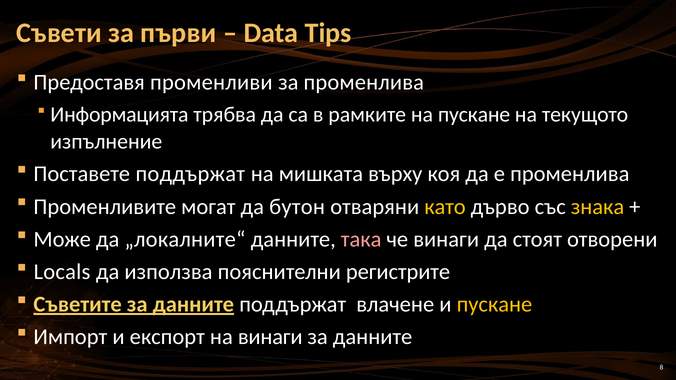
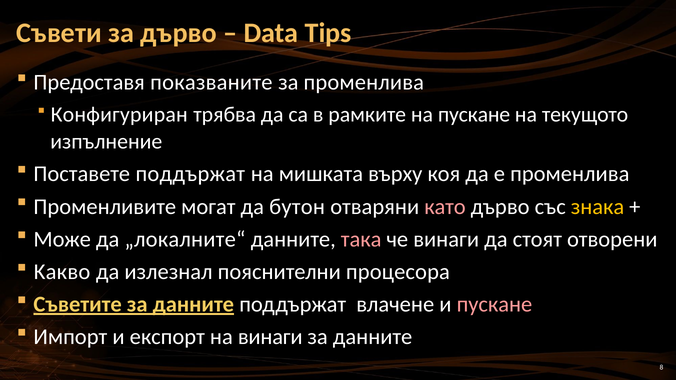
за първи: първи -> дърво
променливи: променливи -> показваните
Информацията: Информацията -> Конфигуриран
като colour: yellow -> pink
Locals: Locals -> Kакво
използва: използва -> излезнал
регистрите: регистрите -> процесора
пускане at (494, 305) colour: yellow -> pink
